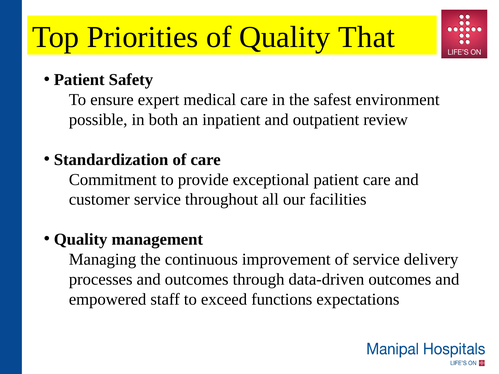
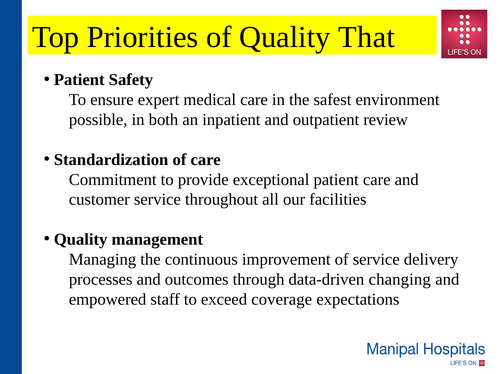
data-driven outcomes: outcomes -> changing
functions: functions -> coverage
